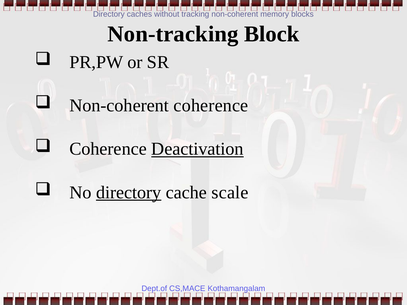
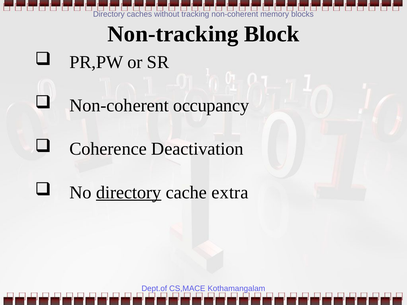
Non-coherent coherence: coherence -> occupancy
Deactivation underline: present -> none
scale: scale -> extra
